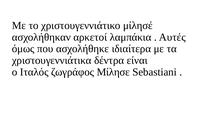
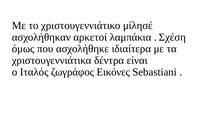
Αυτές: Αυτές -> Σχέση
Μίλησε: Μίλησε -> Εικόνες
